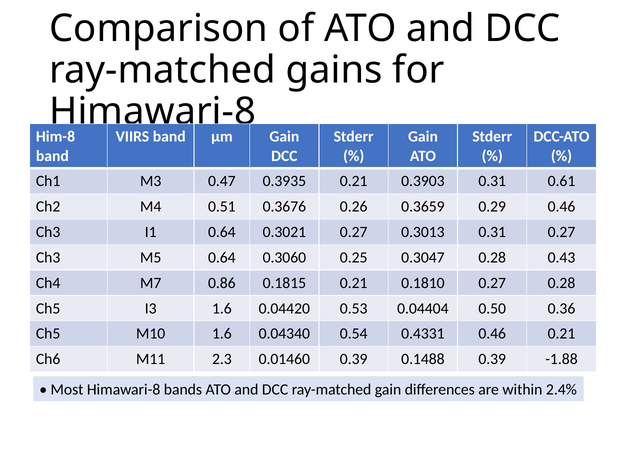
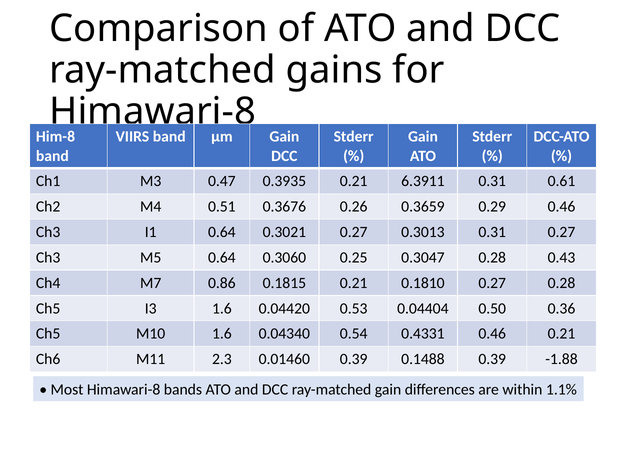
0.3903: 0.3903 -> 6.3911
2.4%: 2.4% -> 1.1%
